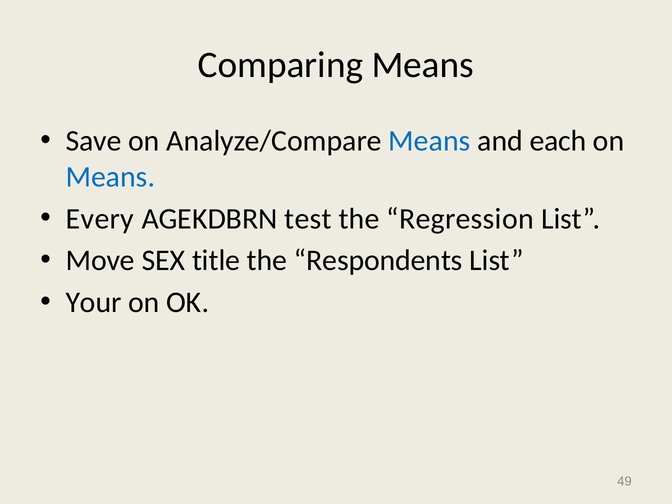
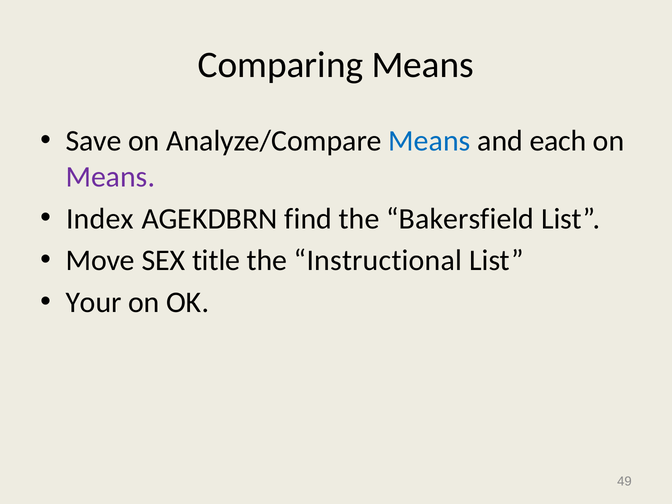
Means at (110, 177) colour: blue -> purple
Every: Every -> Index
test: test -> find
Regression: Regression -> Bakersfield
Respondents: Respondents -> Instructional
